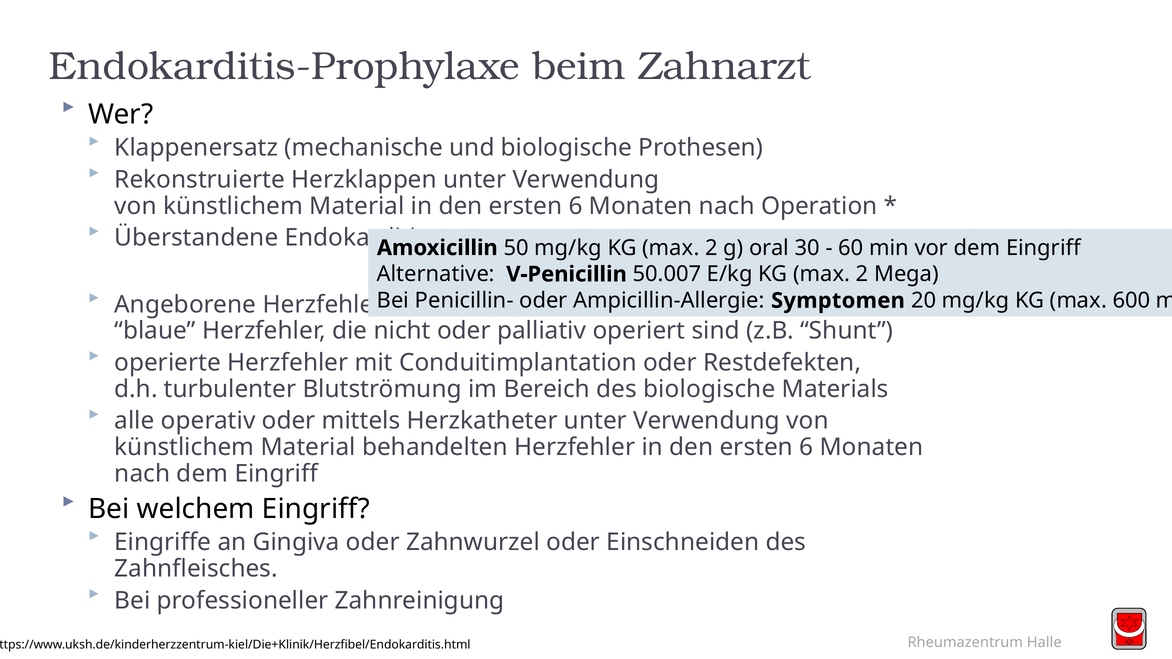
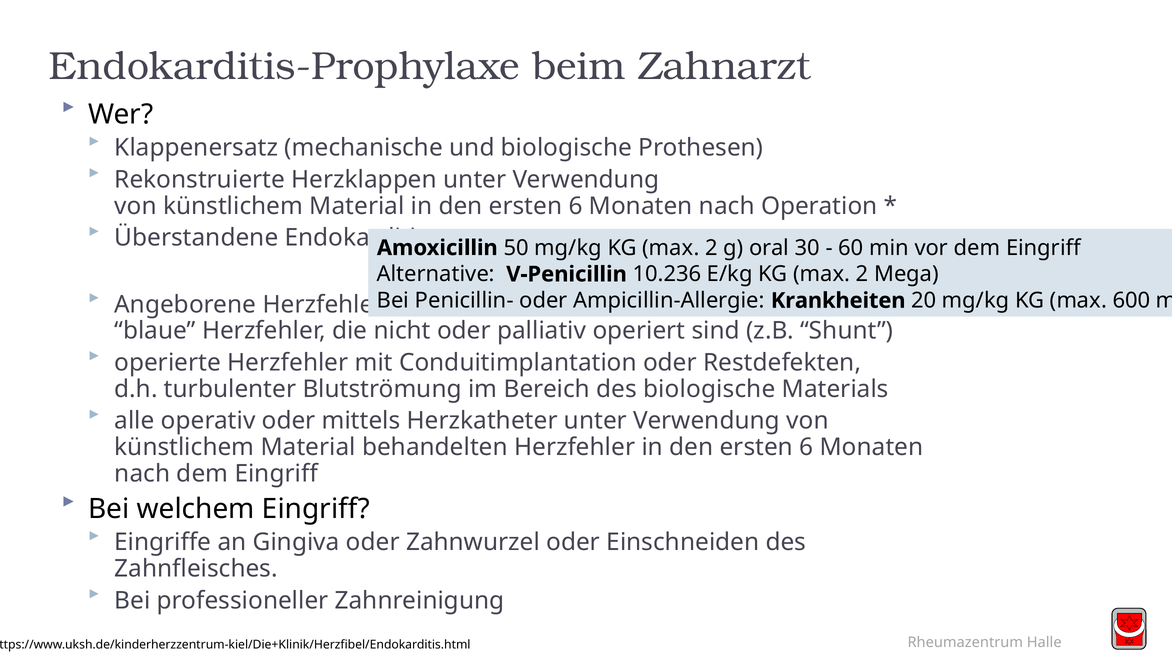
50.007: 50.007 -> 10.236
Symptomen: Symptomen -> Krankheiten
